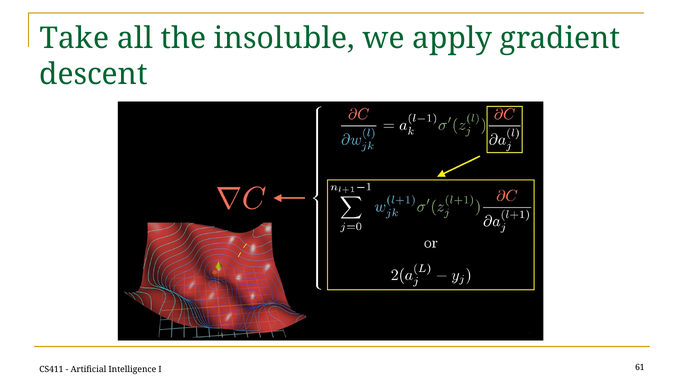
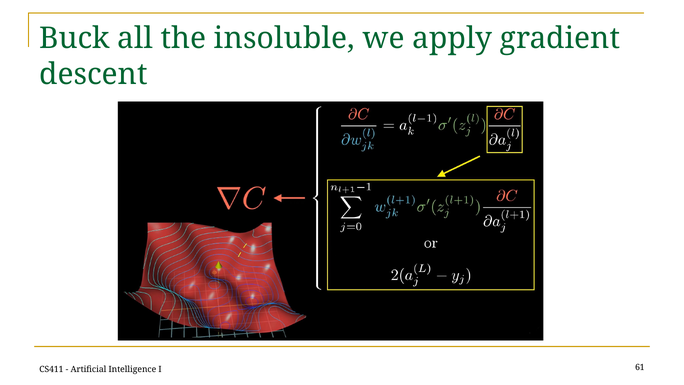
Take: Take -> Buck
